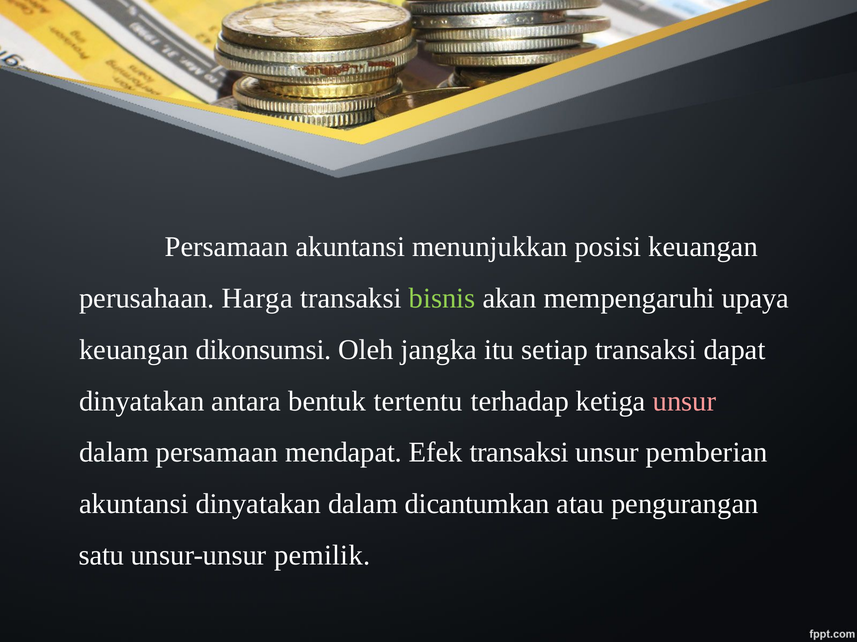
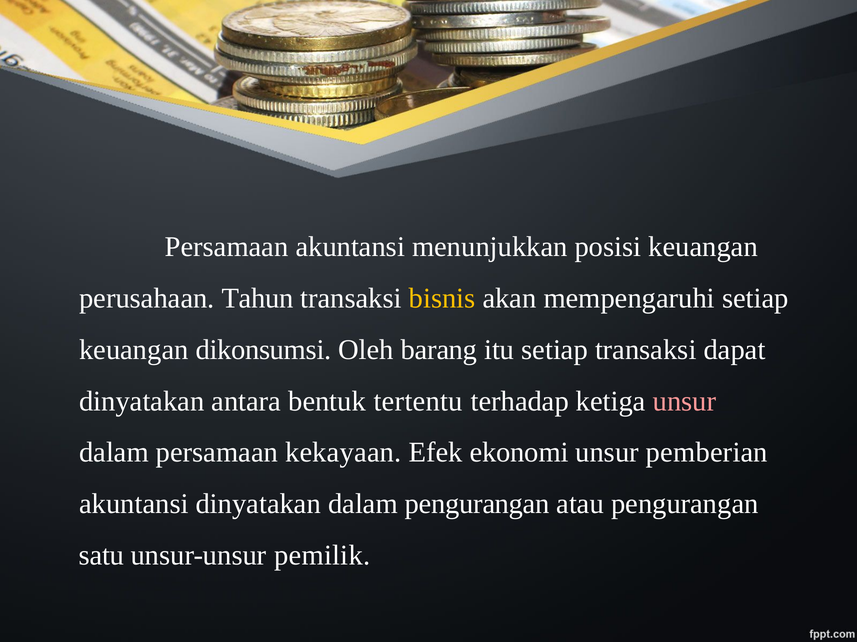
Harga: Harga -> Tahun
bisnis colour: light green -> yellow
mempengaruhi upaya: upaya -> setiap
jangka: jangka -> barang
mendapat: mendapat -> kekayaan
Efek transaksi: transaksi -> ekonomi
dalam dicantumkan: dicantumkan -> pengurangan
